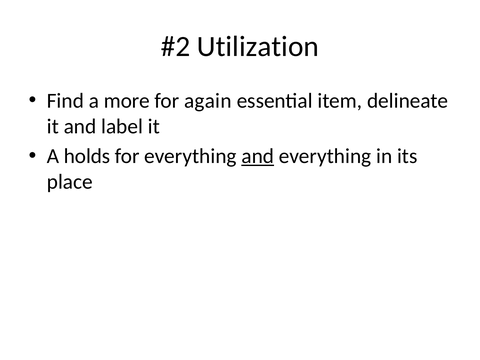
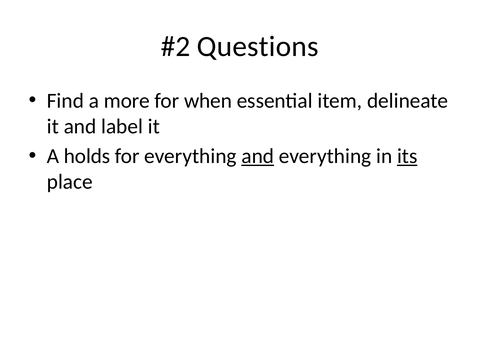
Utilization: Utilization -> Questions
again: again -> when
its underline: none -> present
